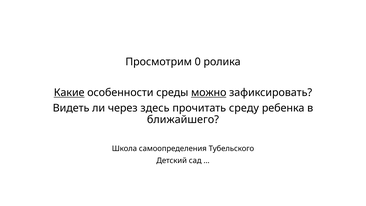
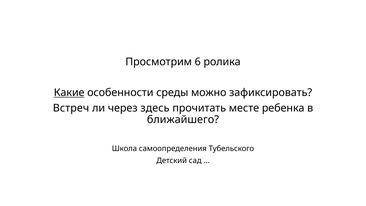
0: 0 -> 6
можно underline: present -> none
Видеть: Видеть -> Встреч
среду: среду -> месте
